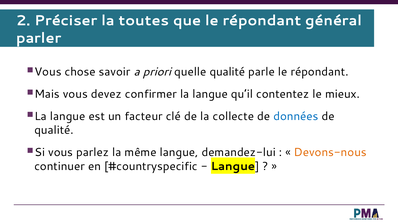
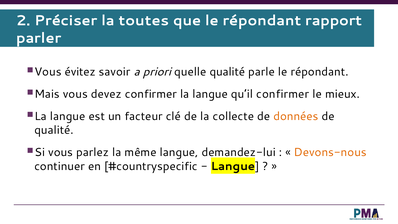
général: général -> rapport
chose: chose -> évitez
qu’il contentez: contentez -> confirmer
données colour: blue -> orange
